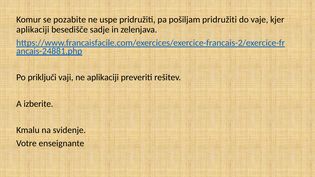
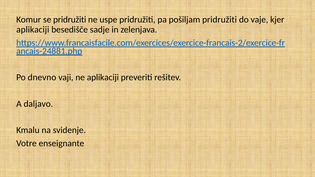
se pozabite: pozabite -> pridružiti
priključi: priključi -> dnevno
izberite: izberite -> daljavo
